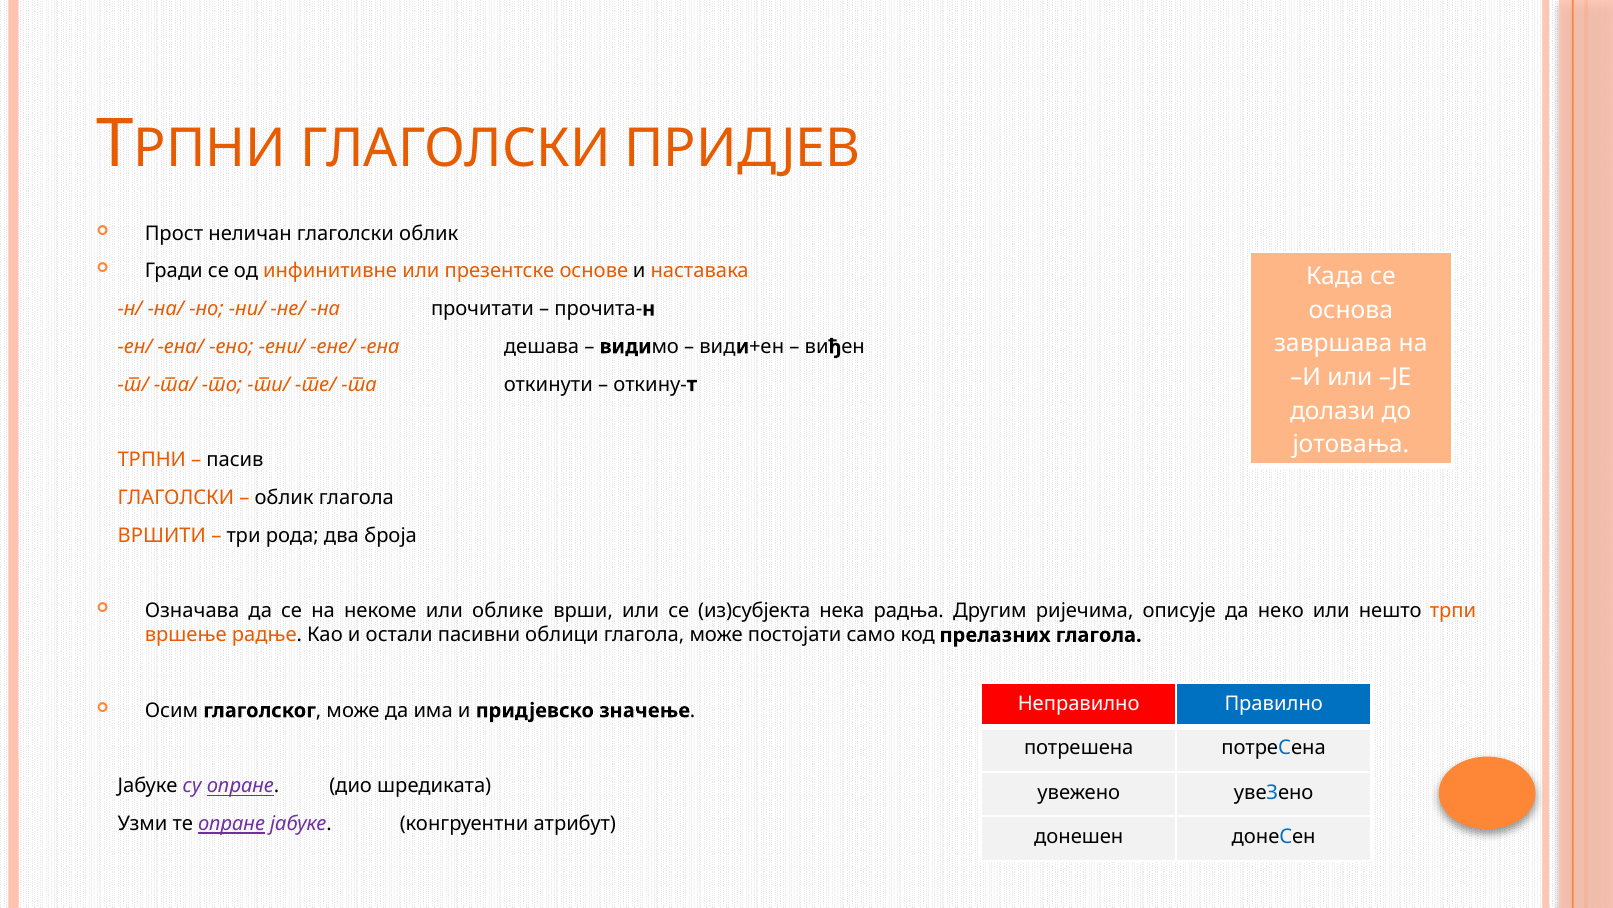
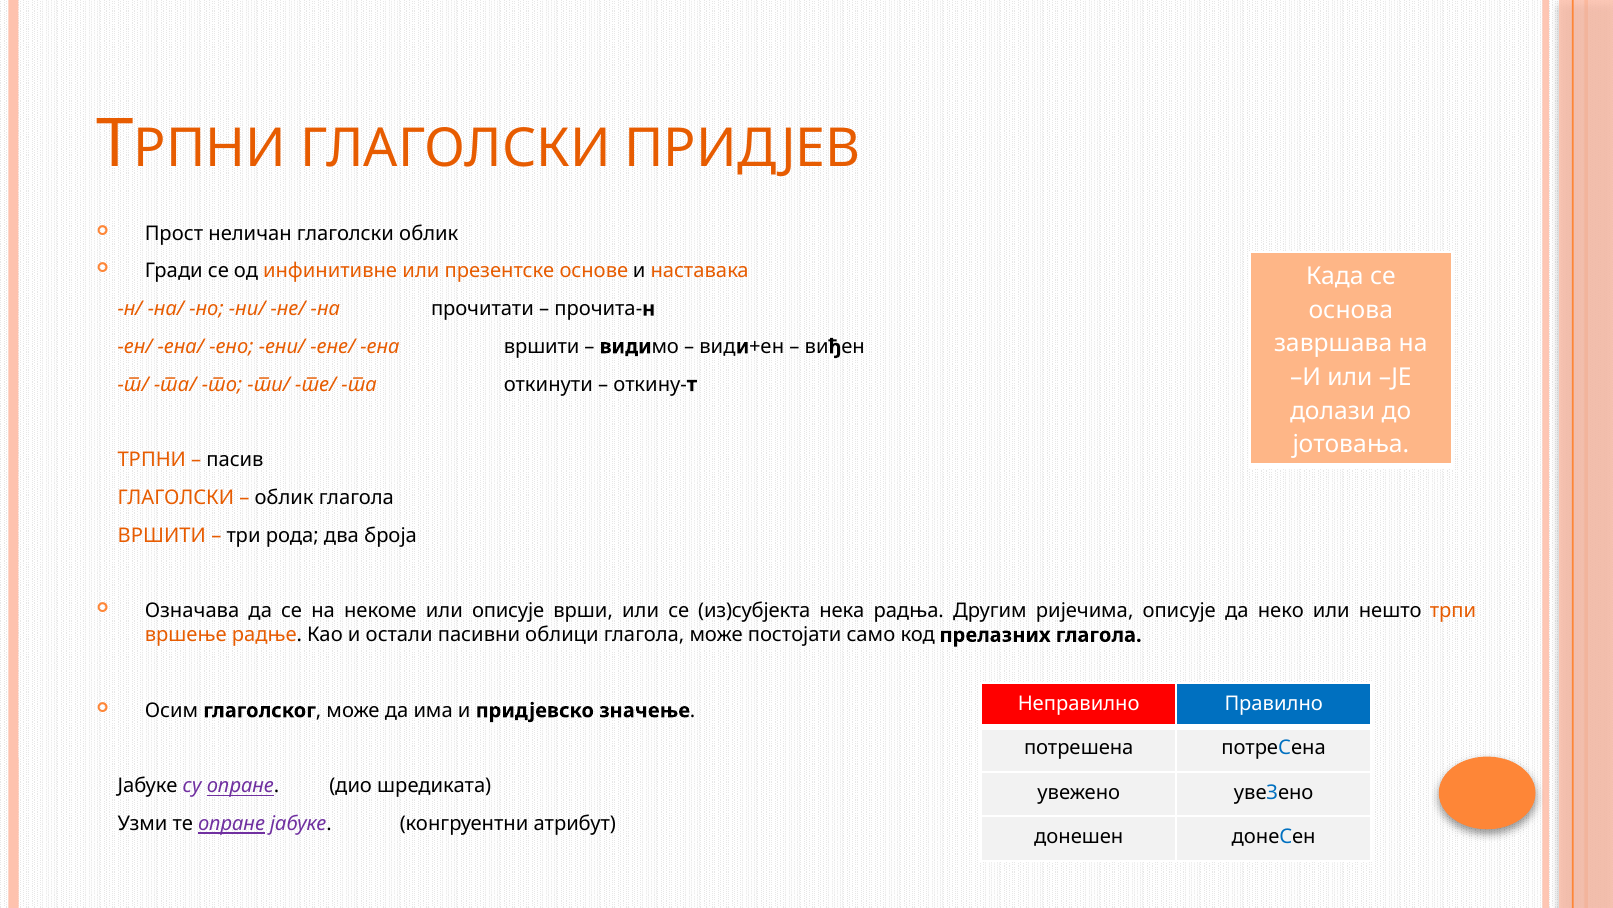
ена дешава: дешава -> вршити
или облике: облике -> описује
